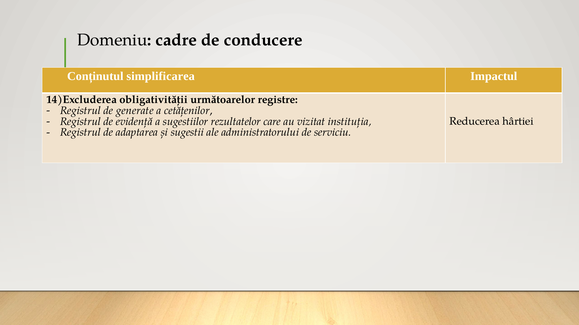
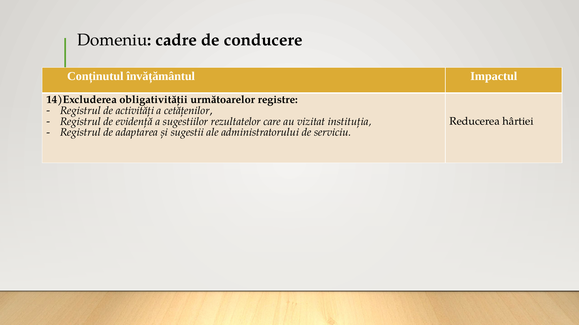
simplificarea: simplificarea -> învățământul
generate: generate -> activități
